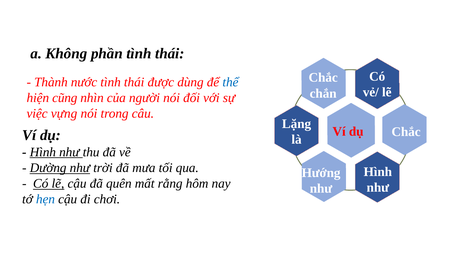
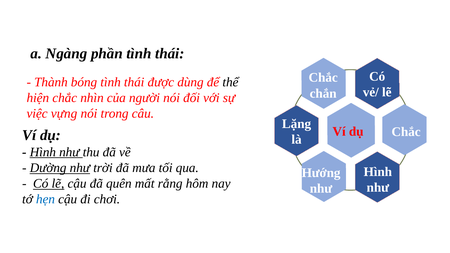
Không: Không -> Ngàng
nước: nước -> bóng
thể colour: blue -> black
hiện cũng: cũng -> chắc
